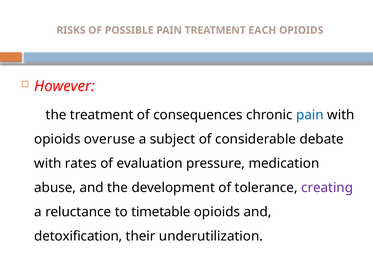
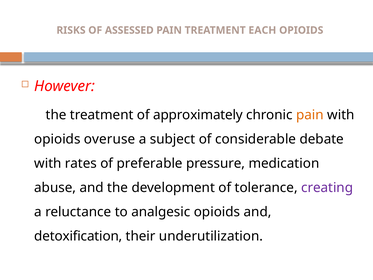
POSSIBLE: POSSIBLE -> ASSESSED
consequences: consequences -> approximately
pain at (310, 115) colour: blue -> orange
evaluation: evaluation -> preferable
timetable: timetable -> analgesic
